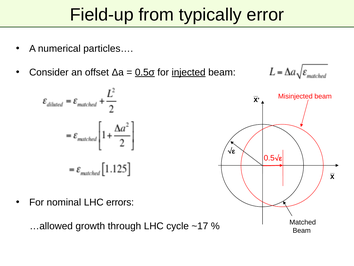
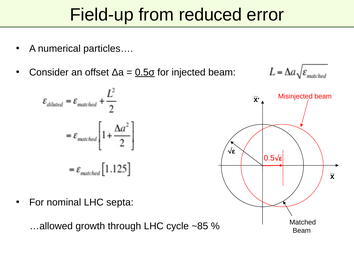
typically: typically -> reduced
injected underline: present -> none
errors: errors -> septa
~17: ~17 -> ~85
